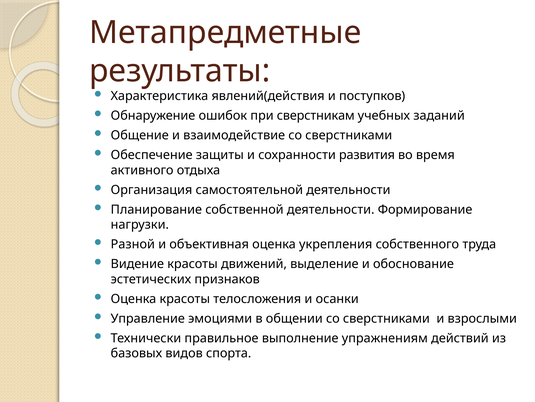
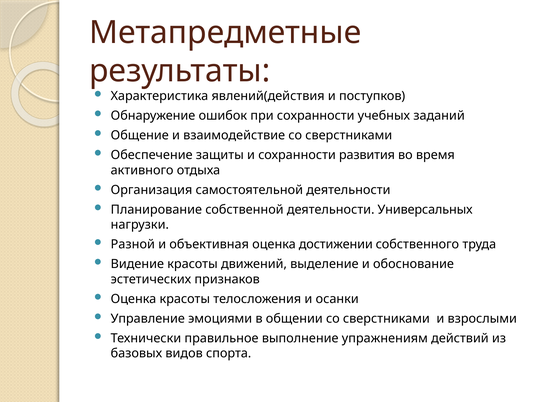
при сверстникам: сверстникам -> сохранности
Формирование: Формирование -> Универсальных
укрепления: укрепления -> достижении
